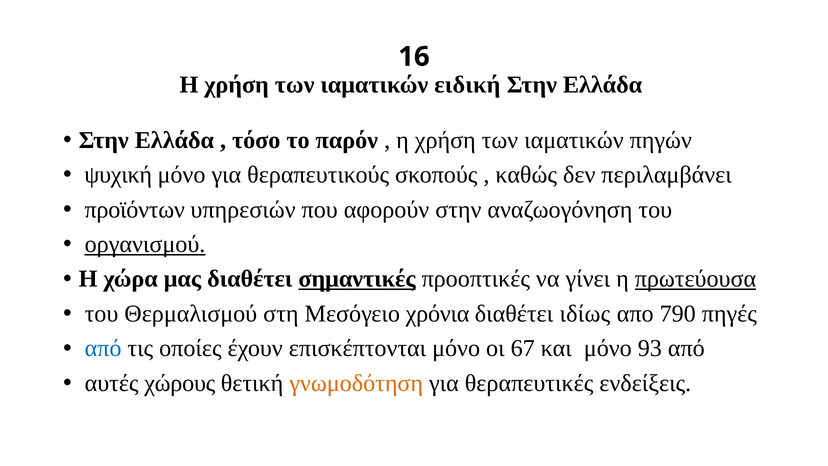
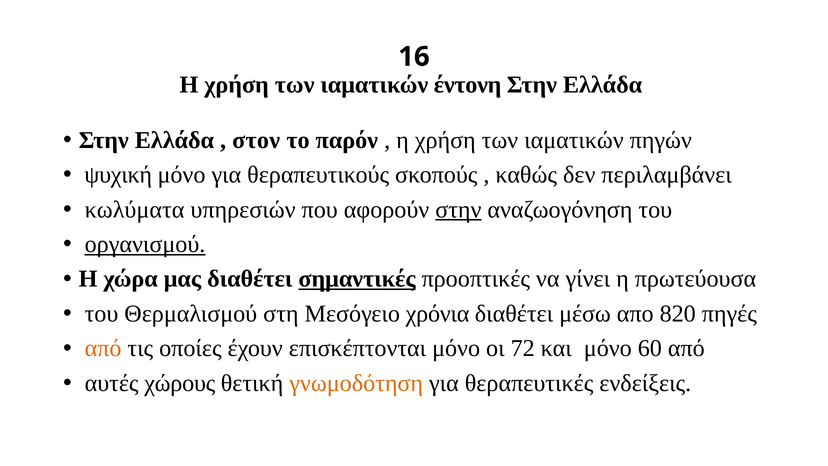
ειδική: ειδική -> έντονη
τόσο: τόσο -> στον
προϊόντων: προϊόντων -> κωλύματα
στην at (458, 209) underline: none -> present
πρωτεύουσα underline: present -> none
ιδίως: ιδίως -> μέσω
790: 790 -> 820
από at (103, 348) colour: blue -> orange
67: 67 -> 72
93: 93 -> 60
